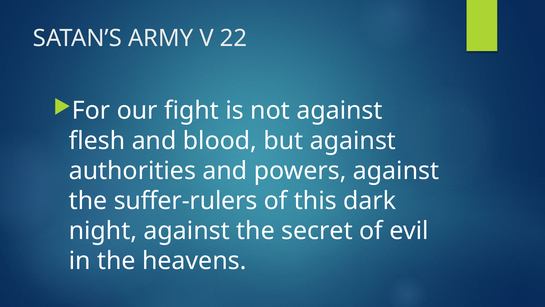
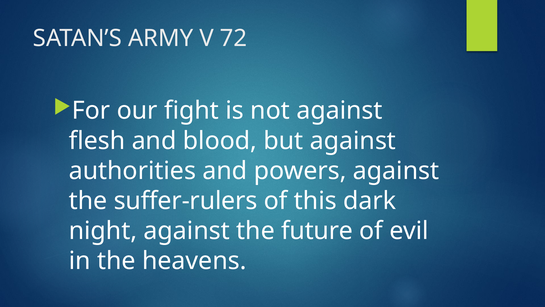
22: 22 -> 72
secret: secret -> future
